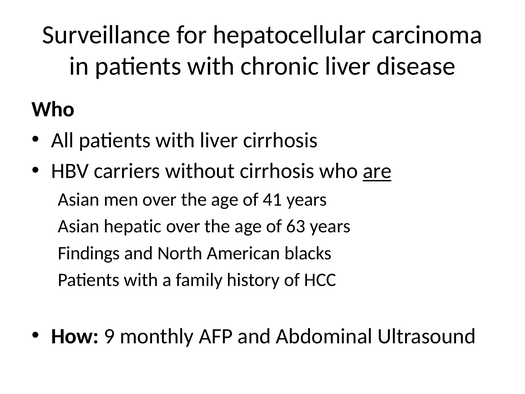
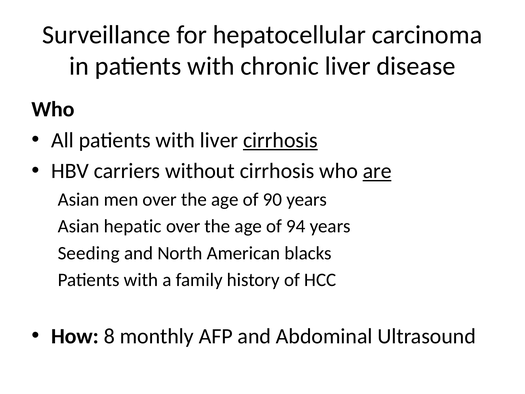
cirrhosis at (280, 140) underline: none -> present
41: 41 -> 90
63: 63 -> 94
Findings: Findings -> Seeding
9: 9 -> 8
